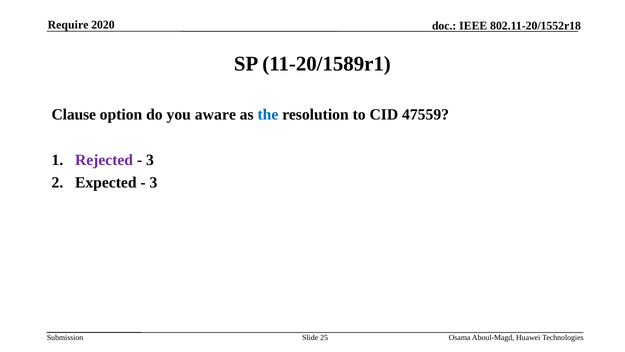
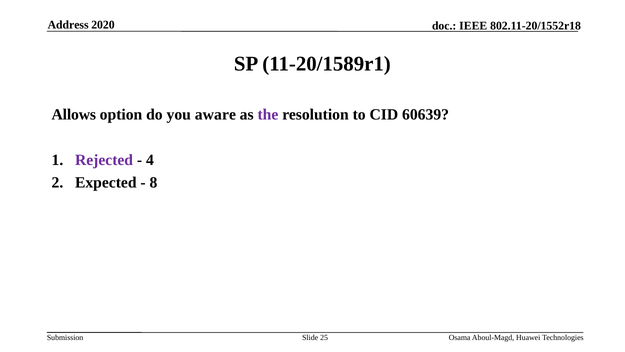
Require: Require -> Address
Clause: Clause -> Allows
the colour: blue -> purple
47559: 47559 -> 60639
3 at (150, 160): 3 -> 4
3 at (153, 182): 3 -> 8
